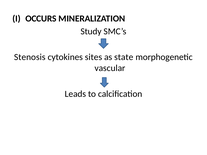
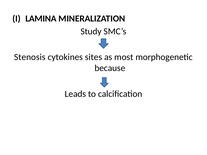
OCCURS: OCCURS -> LAMINA
state: state -> most
vascular: vascular -> because
